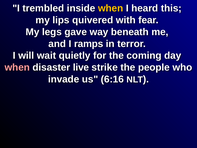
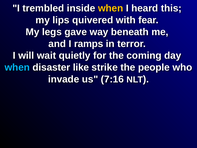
when at (17, 67) colour: pink -> light blue
live: live -> like
6:16: 6:16 -> 7:16
